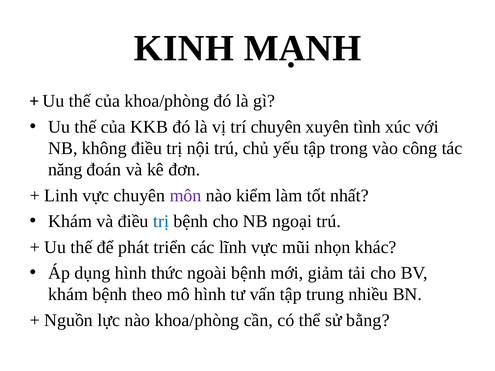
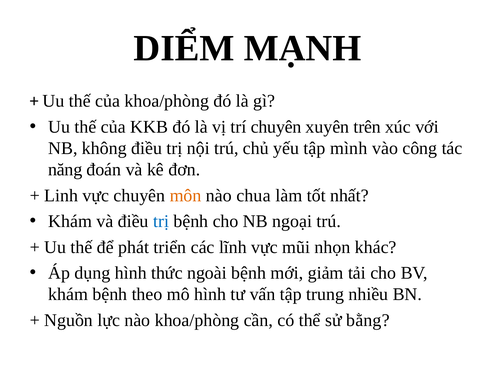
KINH: KINH -> DIỂM
tình: tình -> trên
trong: trong -> mình
môn colour: purple -> orange
kiểm: kiểm -> chua
